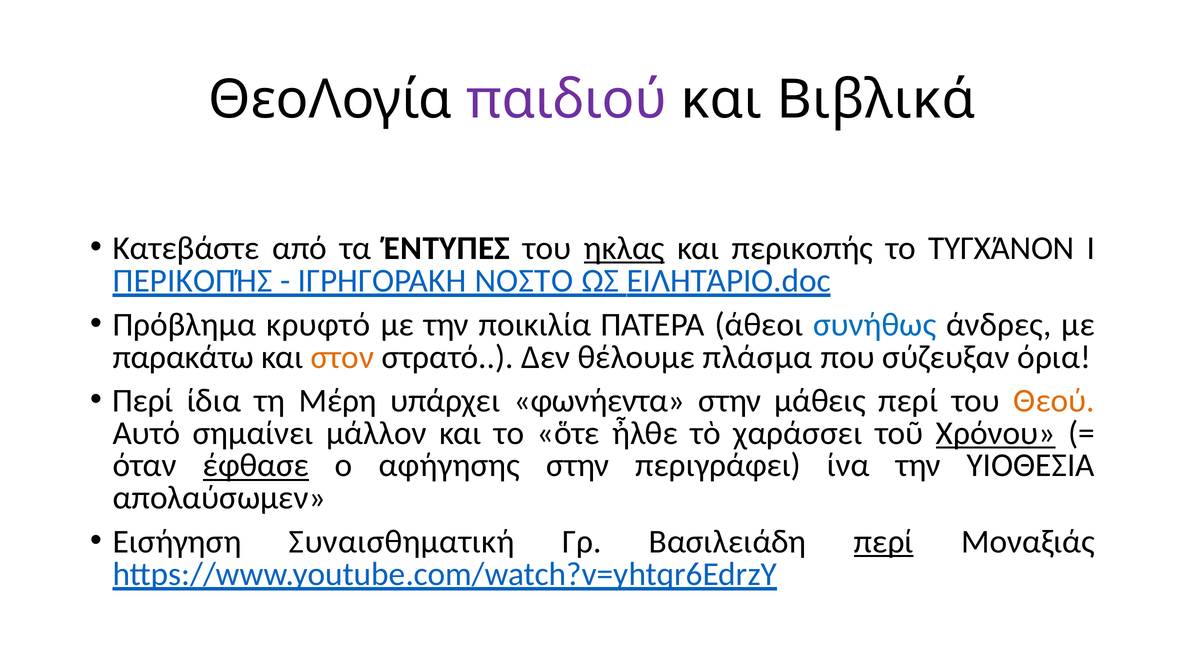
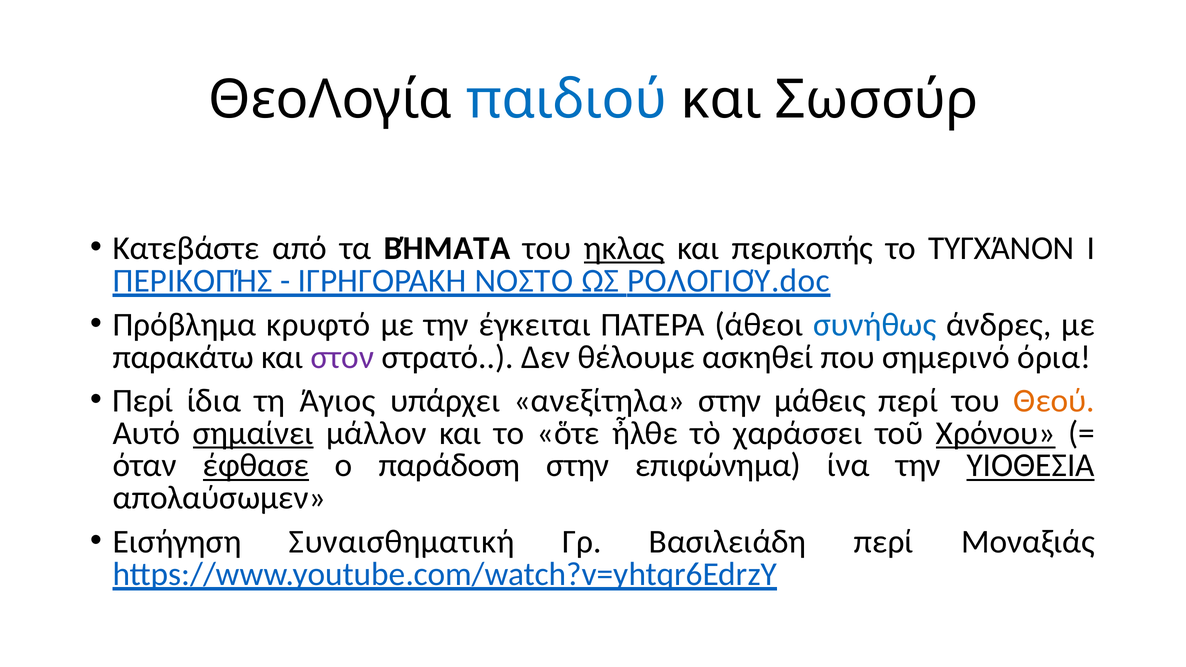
παιδιού colour: purple -> blue
Βιβλικά: Βιβλικά -> Σωσσύρ
ΈΝΤΥΠΕΣ: ΈΝΤΥΠΕΣ -> ΒΉΜΑΤΑ
ΕΙΛΗΤΆΡΙΟ.doc: ΕΙΛΗΤΆΡΙΟ.doc -> ΡΟΛΟΓΙΟΎ.doc
ποικιλία: ποικιλία -> έγκειται
στον colour: orange -> purple
πλάσμα: πλάσμα -> ασκηθεί
σύζευξαν: σύζευξαν -> σημερινό
Μέρη: Μέρη -> Άγιος
φωνήεντα: φωνήεντα -> ανεξίτηλα
σημαίνει underline: none -> present
αφήγησης: αφήγησης -> παράδοση
περιγράφει: περιγράφει -> επιφώνημα
ΥΙΟΘΕΣΙΑ underline: none -> present
περί at (884, 542) underline: present -> none
